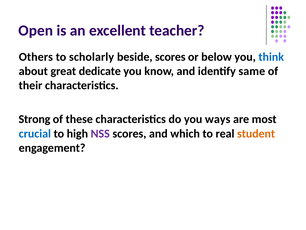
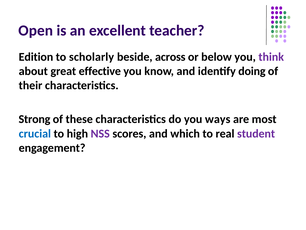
Others: Others -> Edition
beside scores: scores -> across
think colour: blue -> purple
dedicate: dedicate -> effective
same: same -> doing
student colour: orange -> purple
